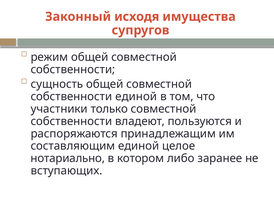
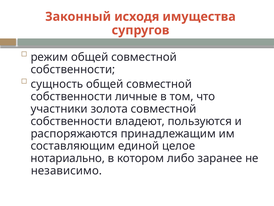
собственности единой: единой -> личные
только: только -> золота
вступающих: вступающих -> независимо
